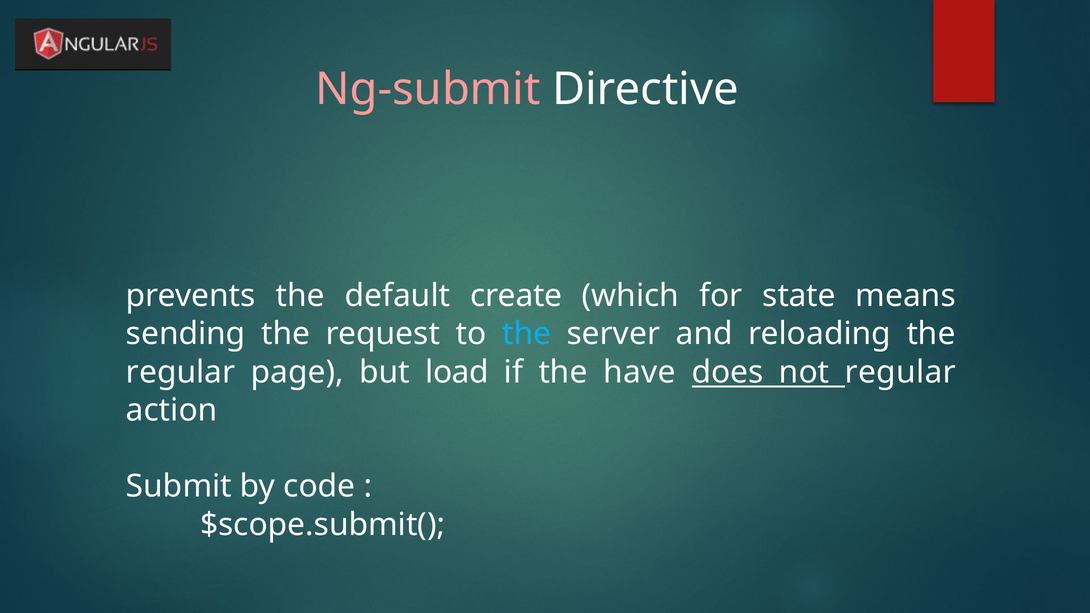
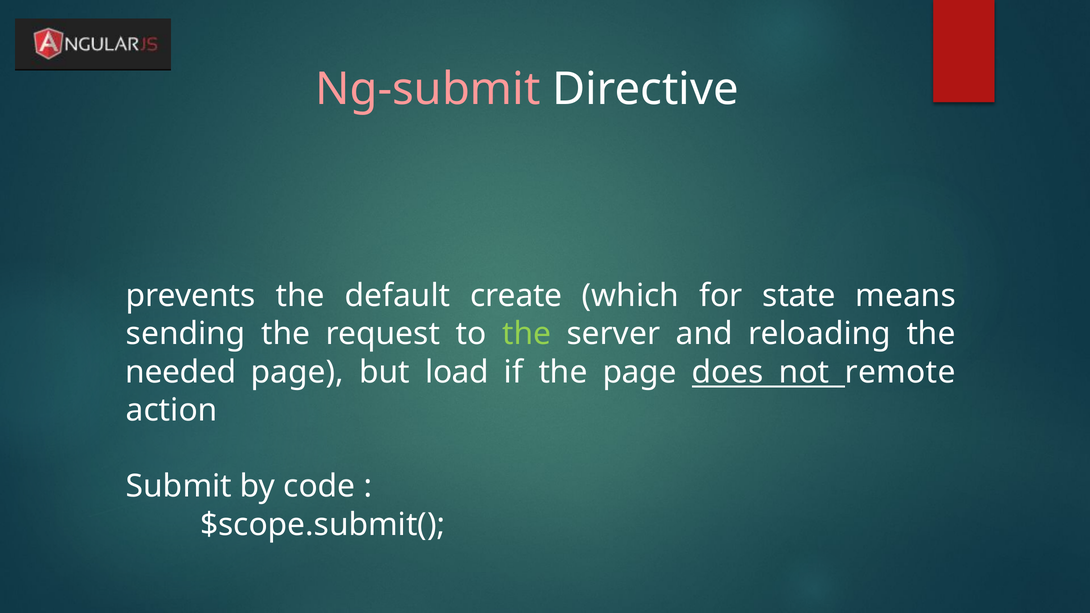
the at (527, 334) colour: light blue -> light green
regular at (181, 372): regular -> needed
the have: have -> page
not regular: regular -> remote
